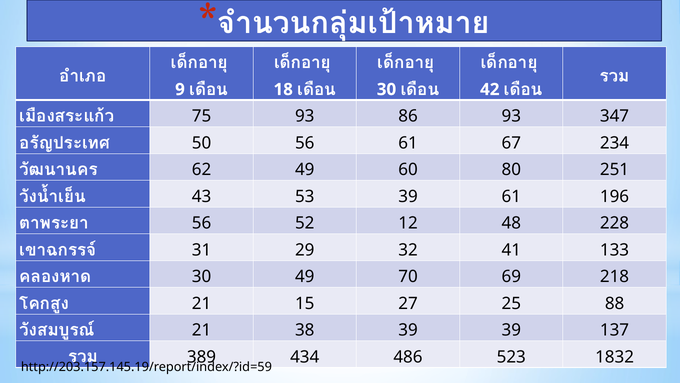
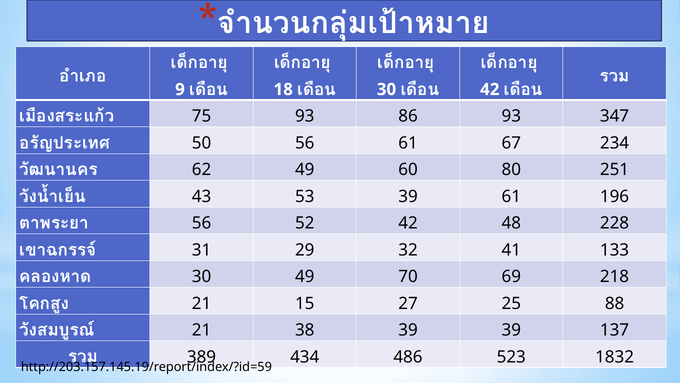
52 12: 12 -> 42
